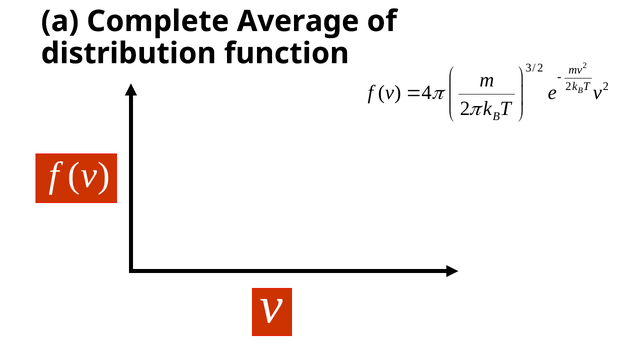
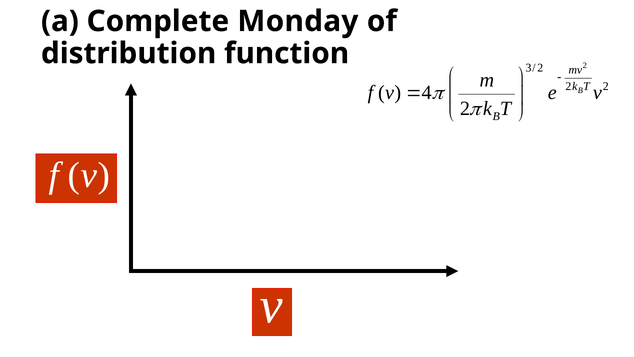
Average: Average -> Monday
